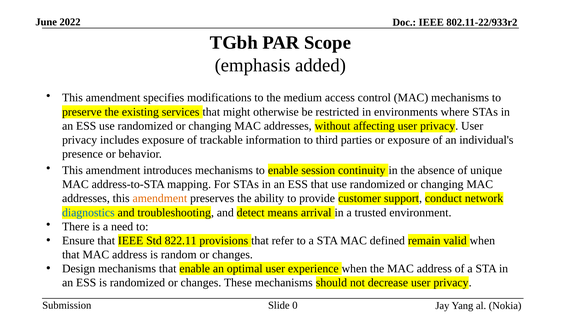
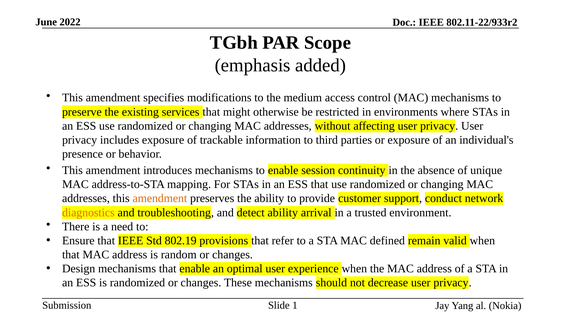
diagnostics colour: blue -> orange
detect means: means -> ability
822.11: 822.11 -> 802.19
0: 0 -> 1
